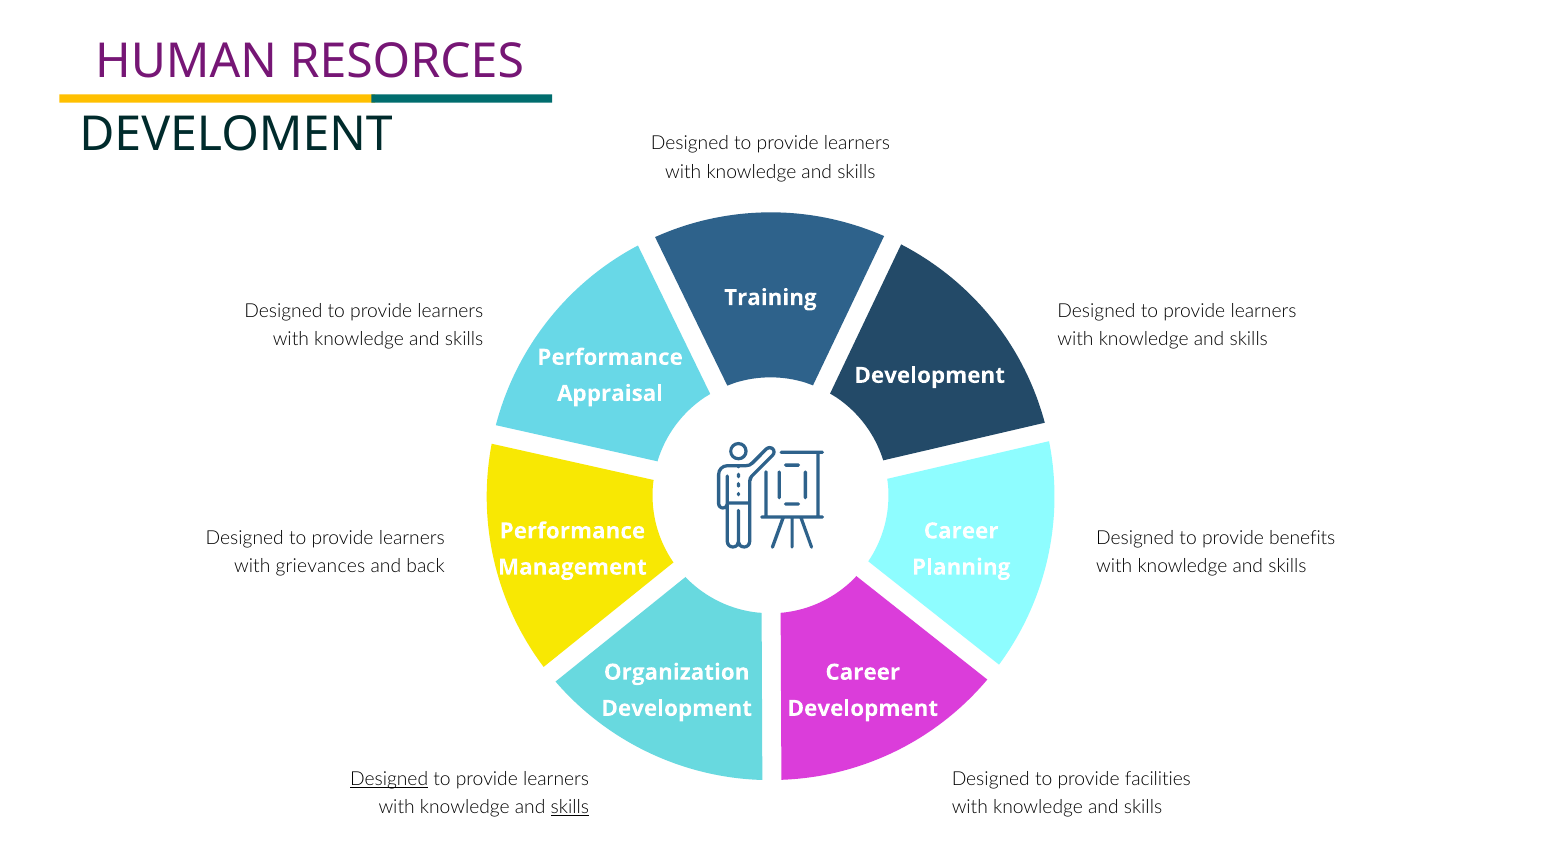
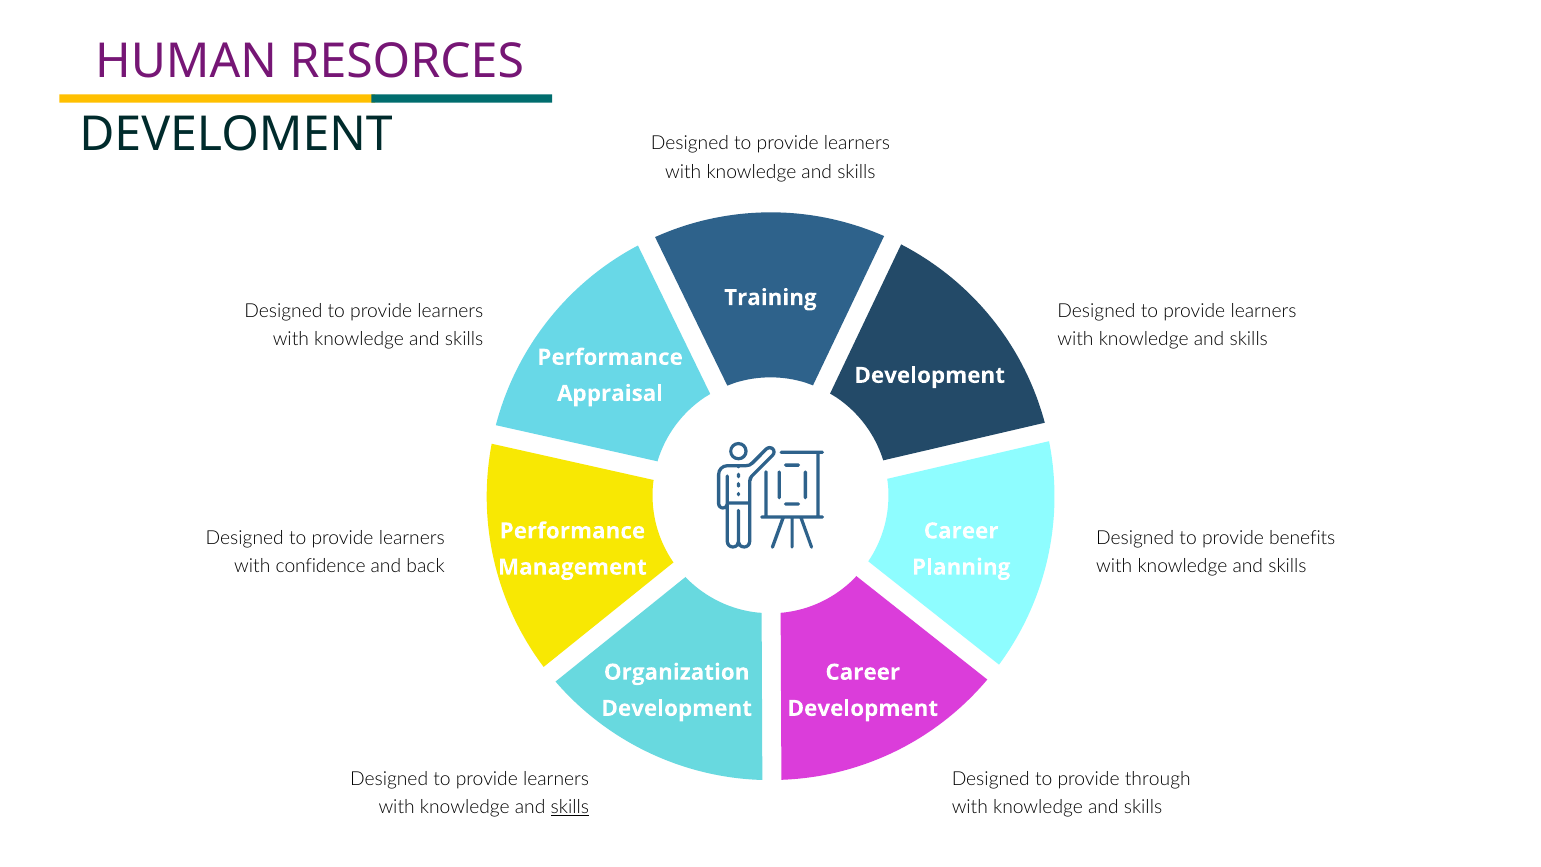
grievances: grievances -> confidence
Designed at (389, 779) underline: present -> none
facilities: facilities -> through
